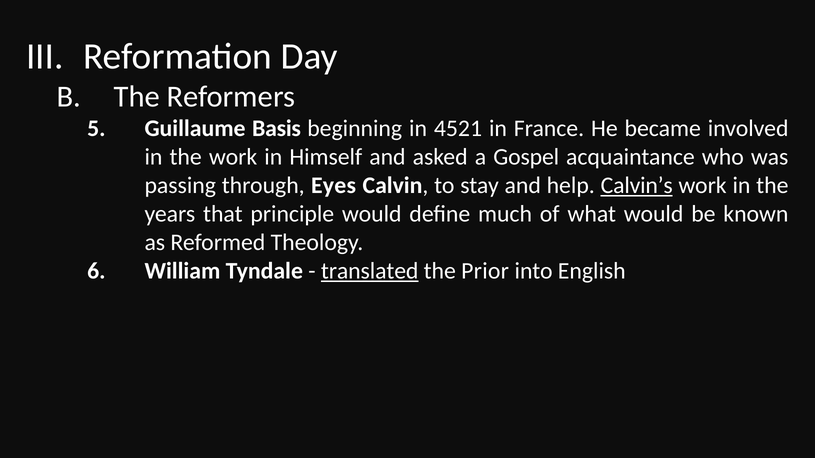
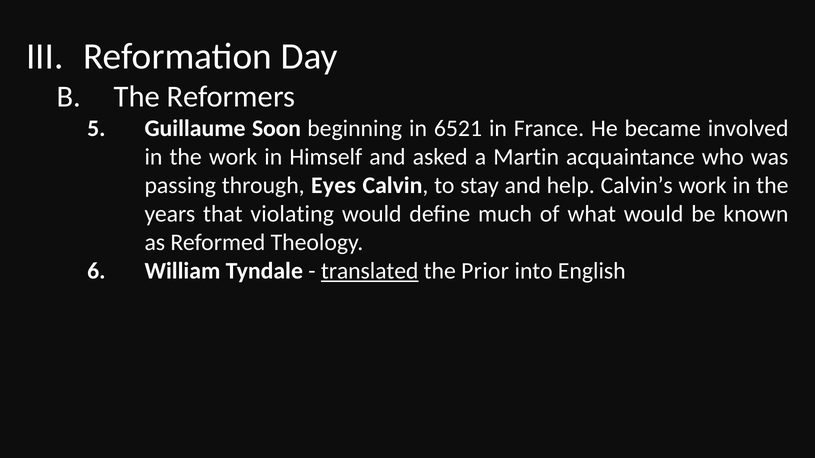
Basis: Basis -> Soon
4521: 4521 -> 6521
Gospel: Gospel -> Martin
Calvin’s underline: present -> none
principle: principle -> violating
